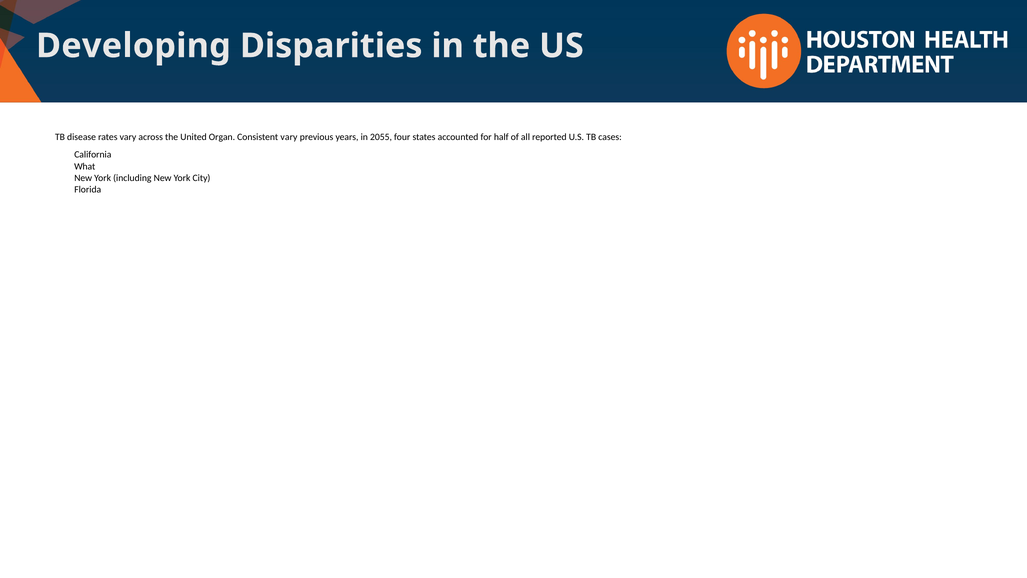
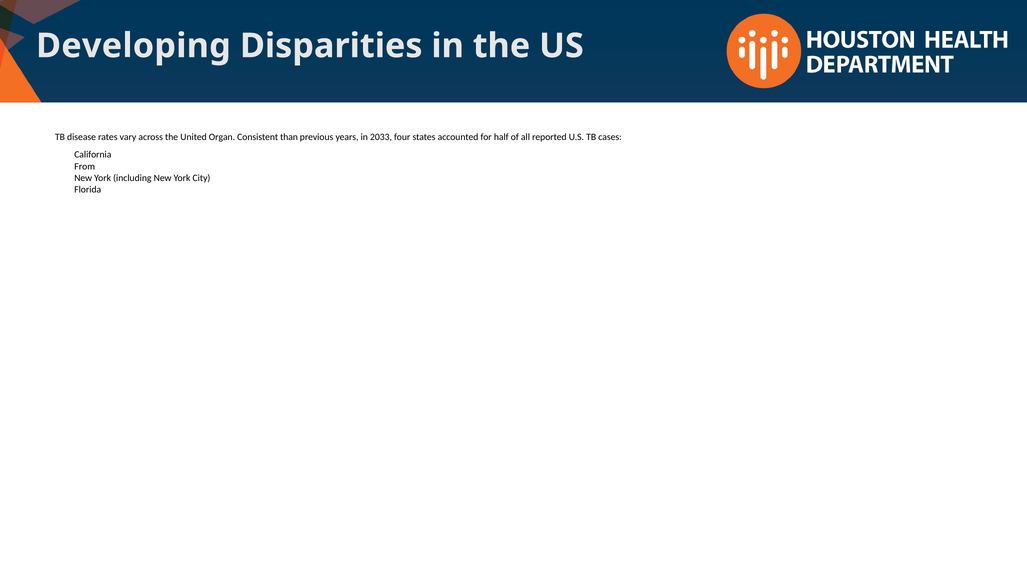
Consistent vary: vary -> than
2055: 2055 -> 2033
What: What -> From
